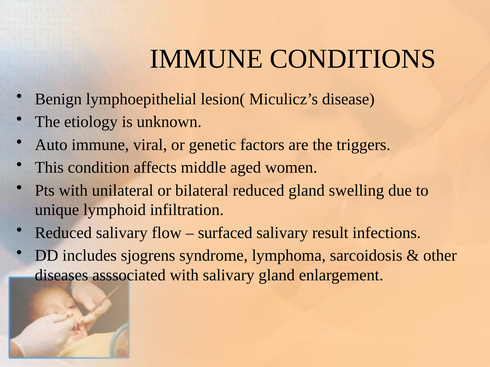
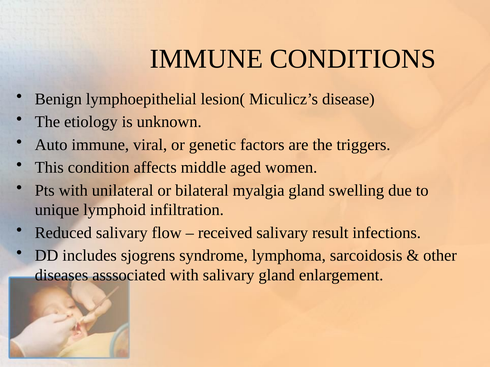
bilateral reduced: reduced -> myalgia
surfaced: surfaced -> received
